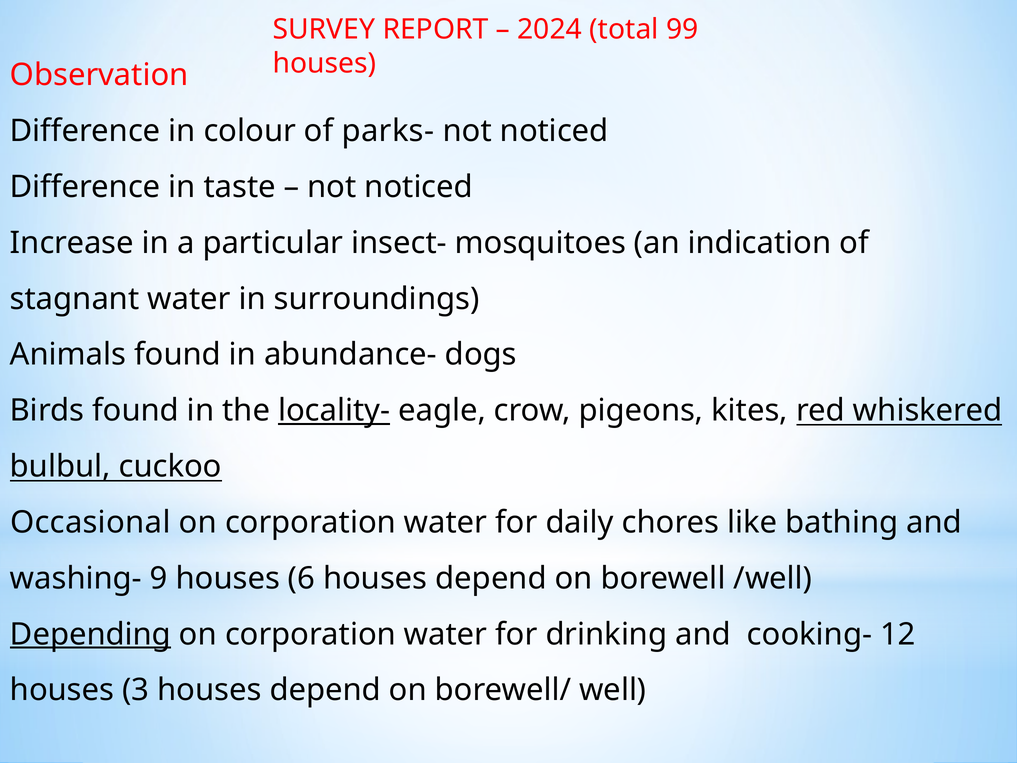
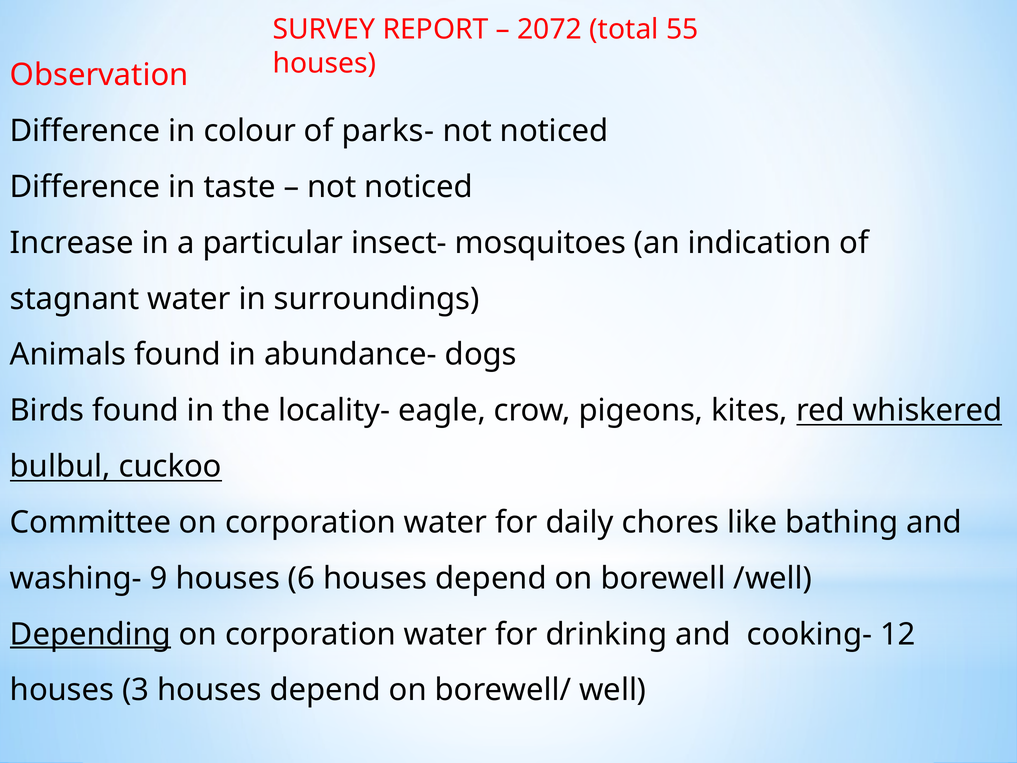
2024: 2024 -> 2072
99: 99 -> 55
locality- underline: present -> none
Occasional: Occasional -> Committee
